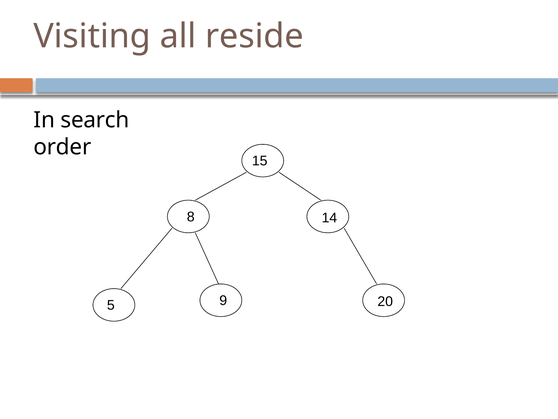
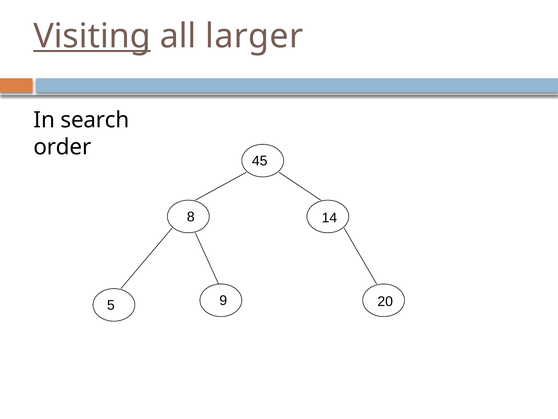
Visiting underline: none -> present
reside: reside -> larger
15: 15 -> 45
